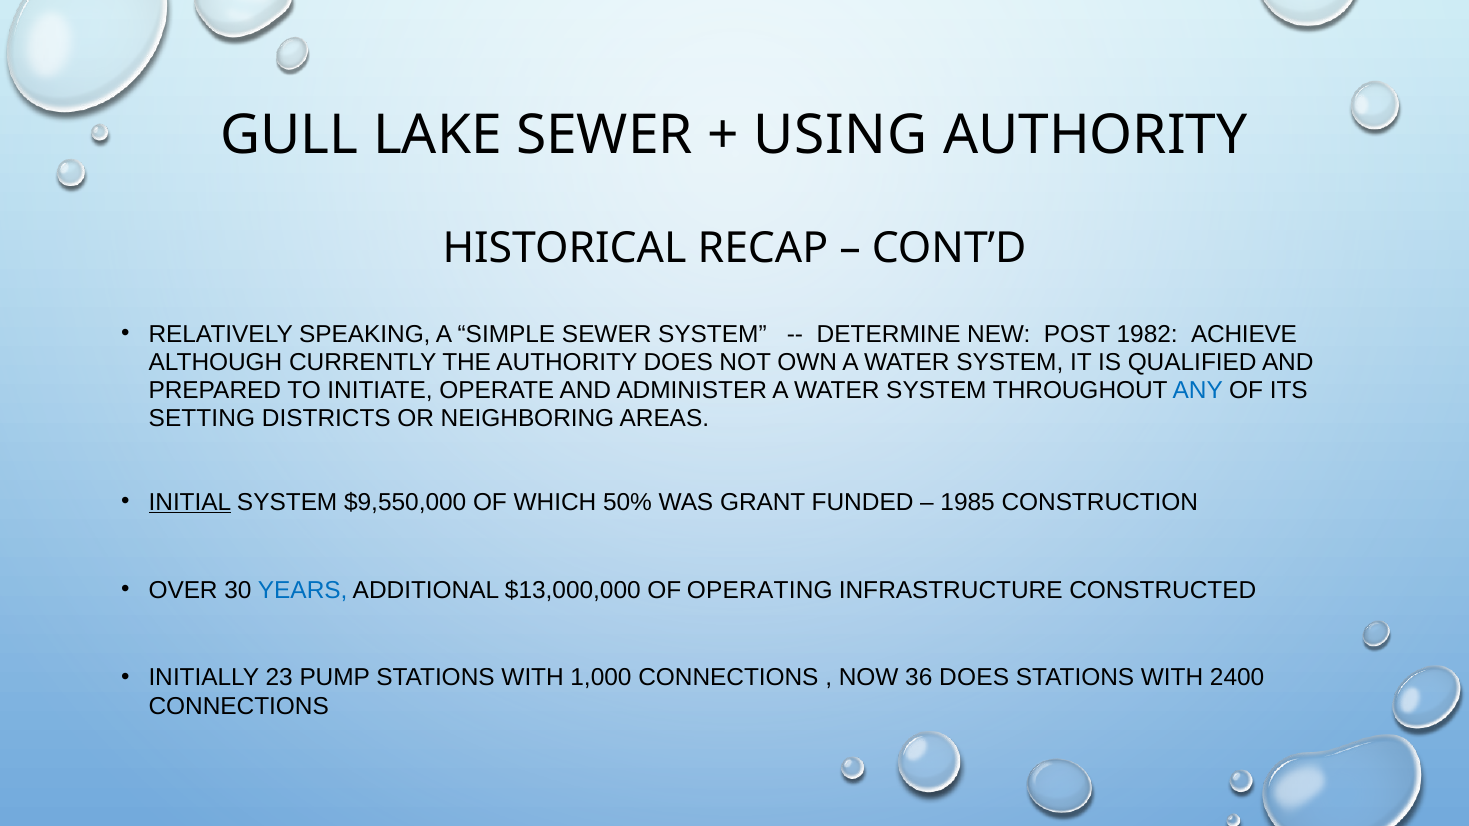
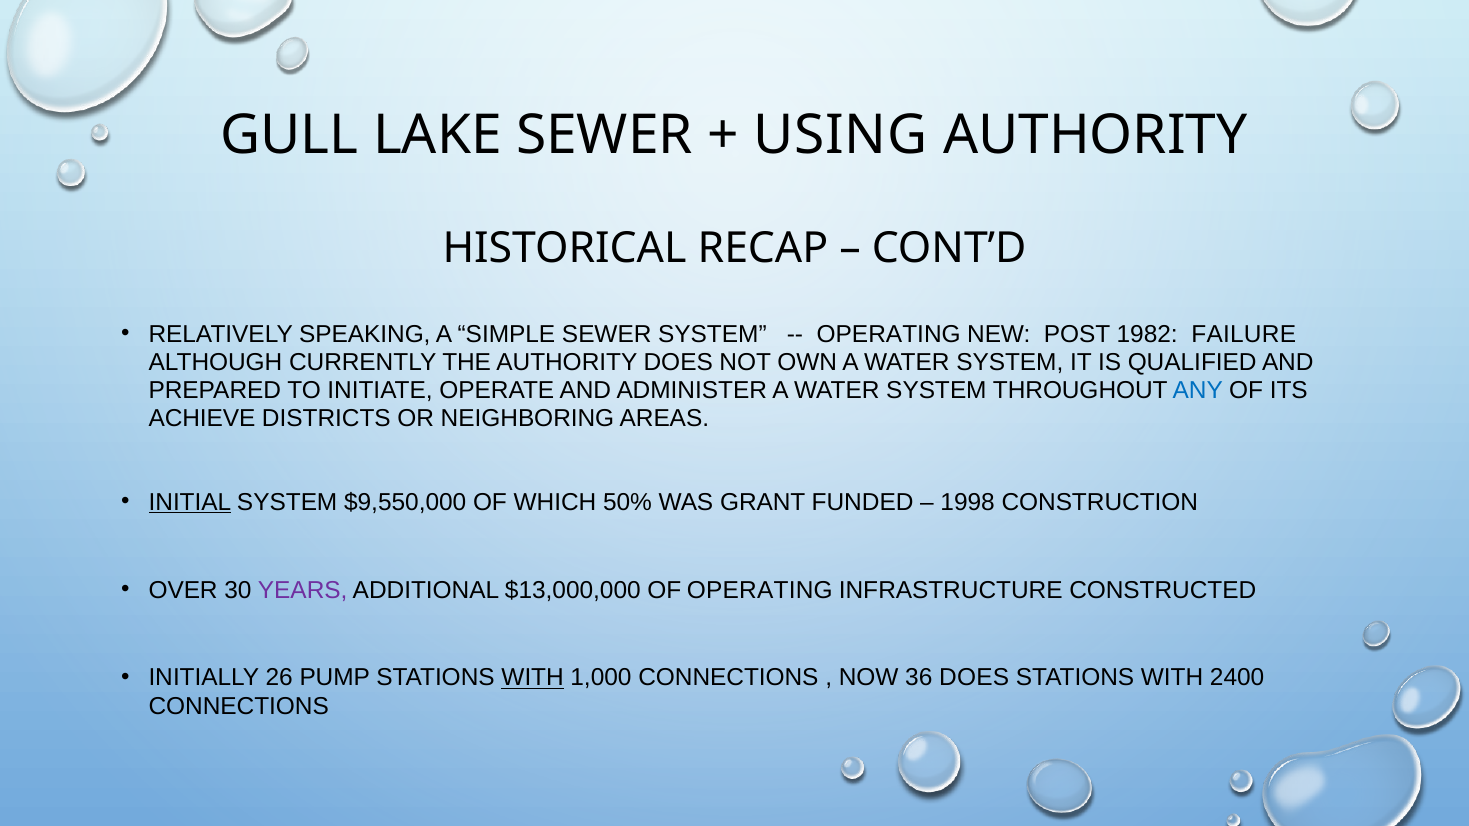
DETERMINE at (889, 334): DETERMINE -> OPERATING
ACHIEVE: ACHIEVE -> FAILURE
SETTING: SETTING -> ACHIEVE
1985: 1985 -> 1998
YEARS colour: blue -> purple
23: 23 -> 26
WITH at (533, 678) underline: none -> present
